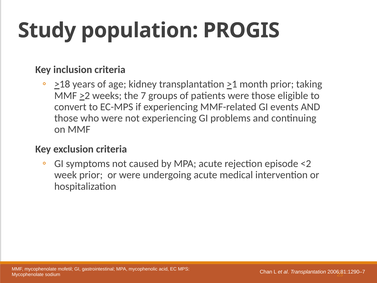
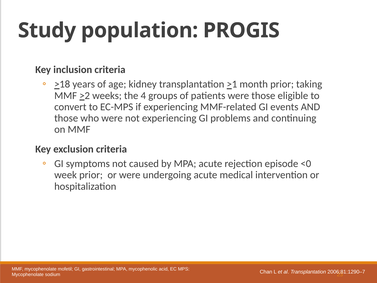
7: 7 -> 4
<2: <2 -> <0
